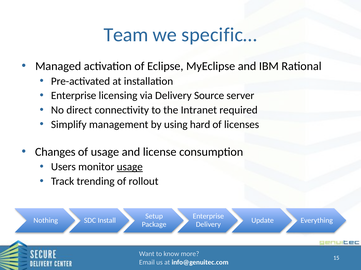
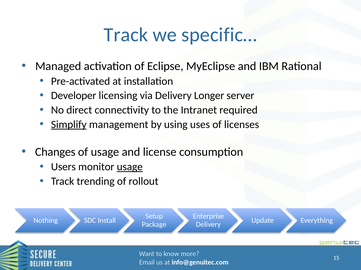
Team at (126, 35): Team -> Track
Enterprise at (74, 96): Enterprise -> Developer
Source: Source -> Longer
Simplify underline: none -> present
hard: hard -> uses
